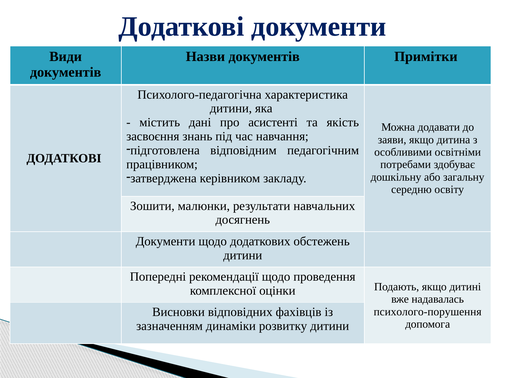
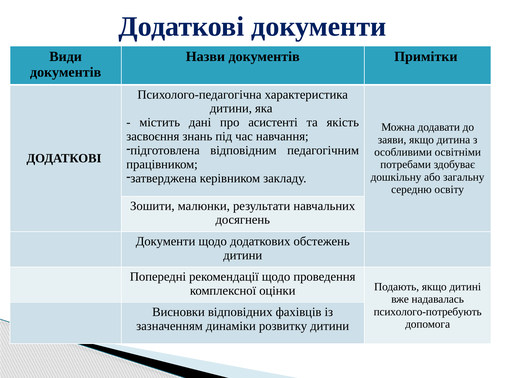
психолого-порушення: психолого-порушення -> психолого-потребують
